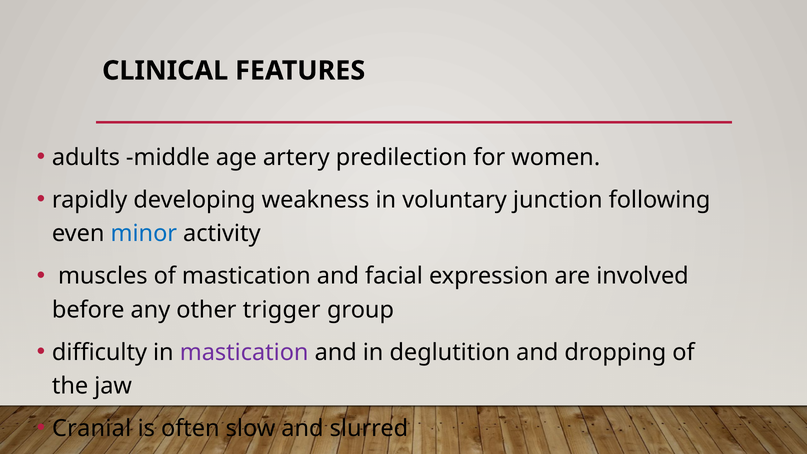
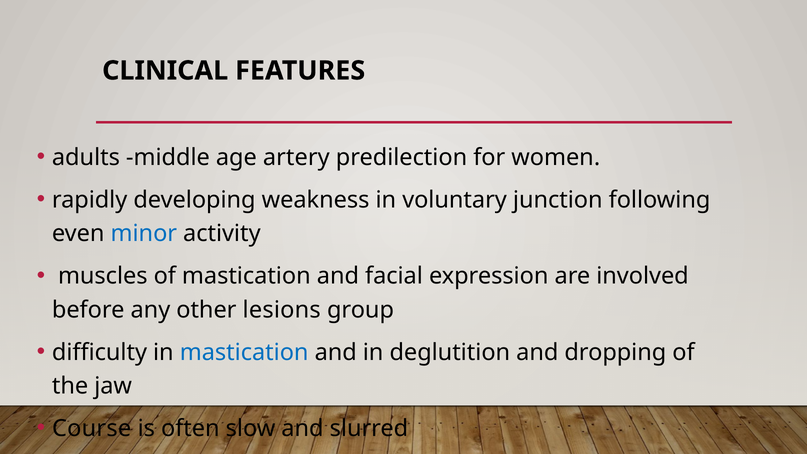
trigger: trigger -> lesions
mastication at (244, 352) colour: purple -> blue
Cranial: Cranial -> Course
